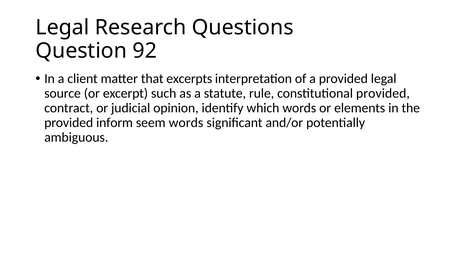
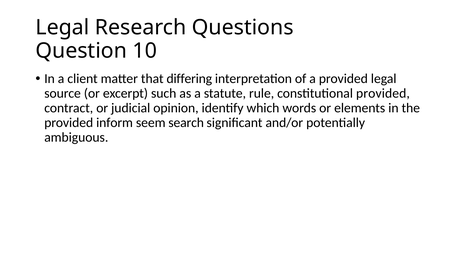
92: 92 -> 10
excerpts: excerpts -> differing
seem words: words -> search
